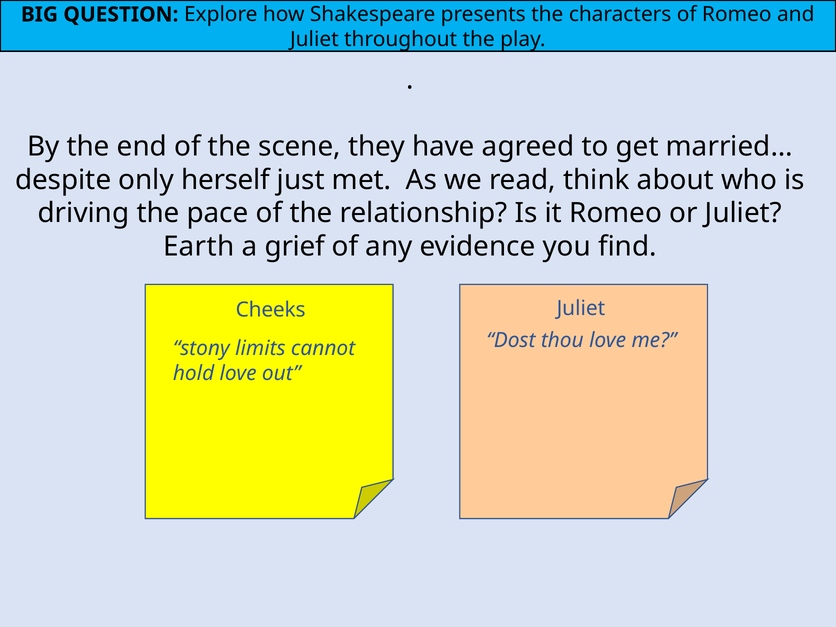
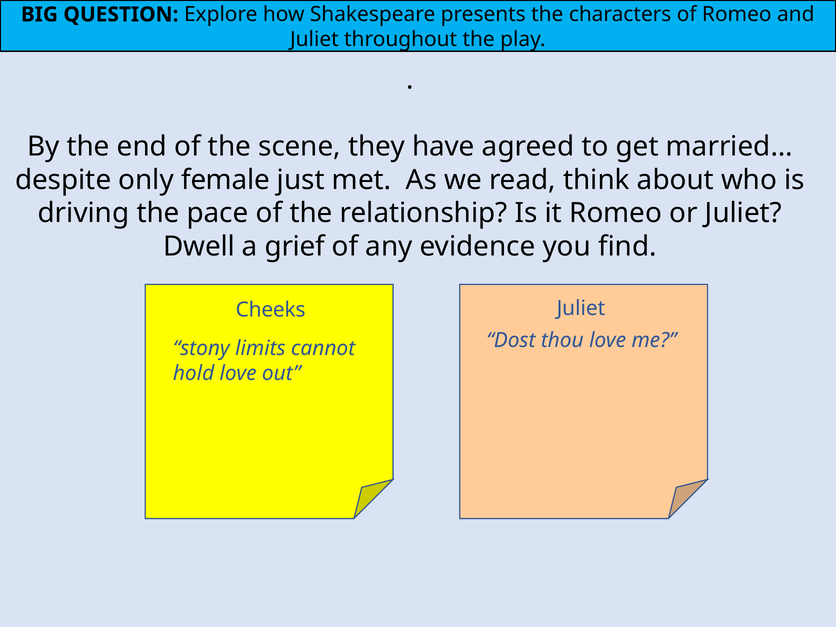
herself: herself -> female
Earth: Earth -> Dwell
